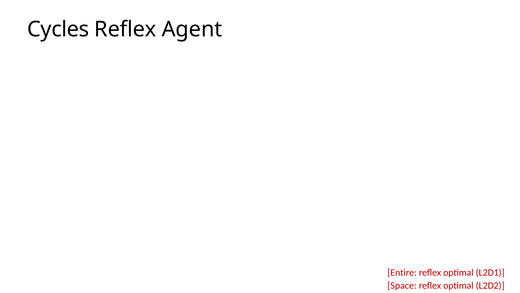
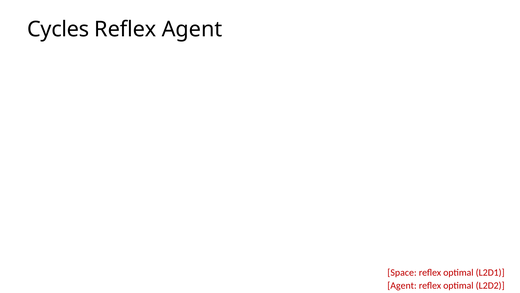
Entire: Entire -> Space
Space at (402, 285): Space -> Agent
